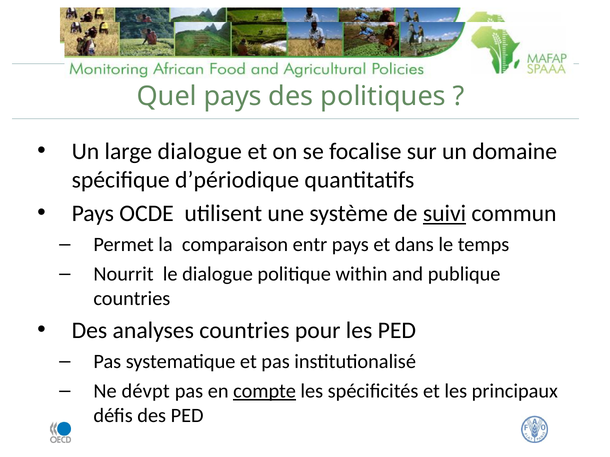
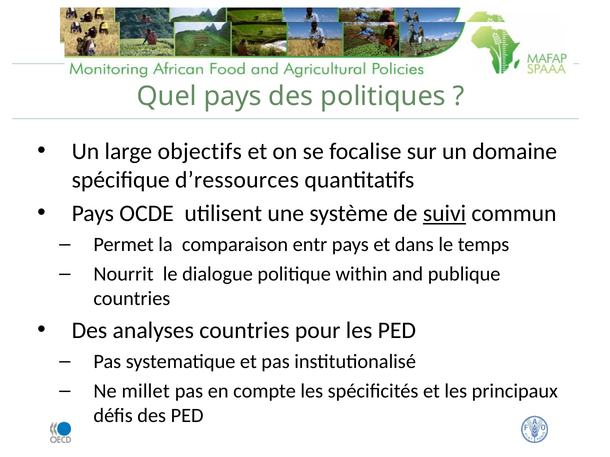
large dialogue: dialogue -> objectifs
d’périodique: d’périodique -> d’ressources
dévpt: dévpt -> millet
compte underline: present -> none
